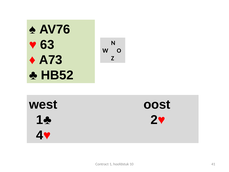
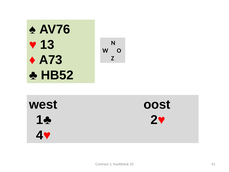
63: 63 -> 13
